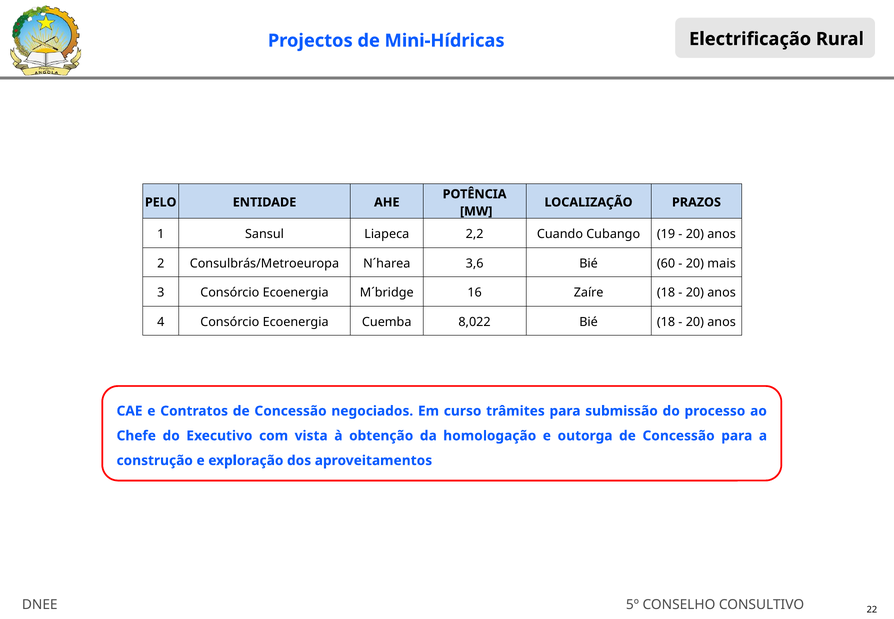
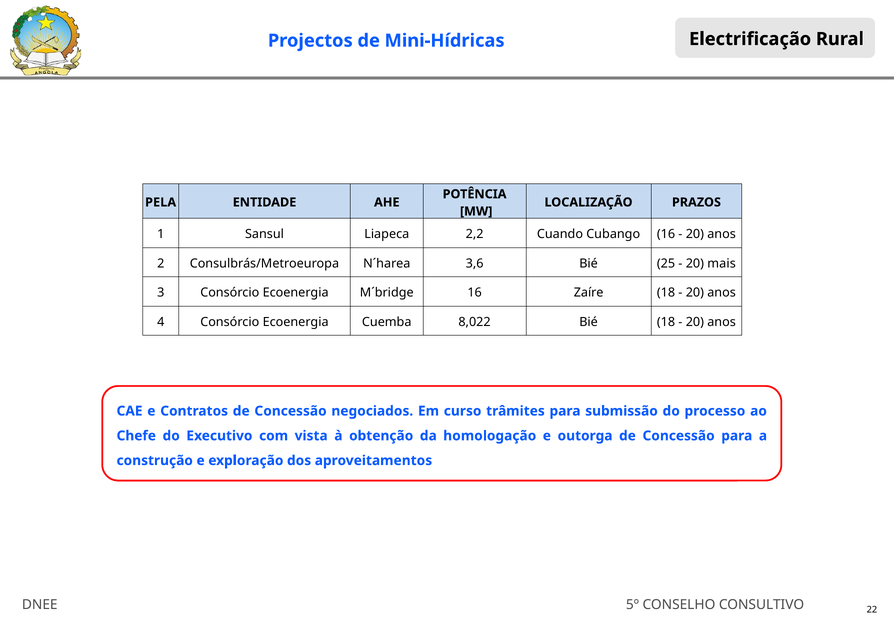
PELO: PELO -> PELA
Cubango 19: 19 -> 16
60: 60 -> 25
